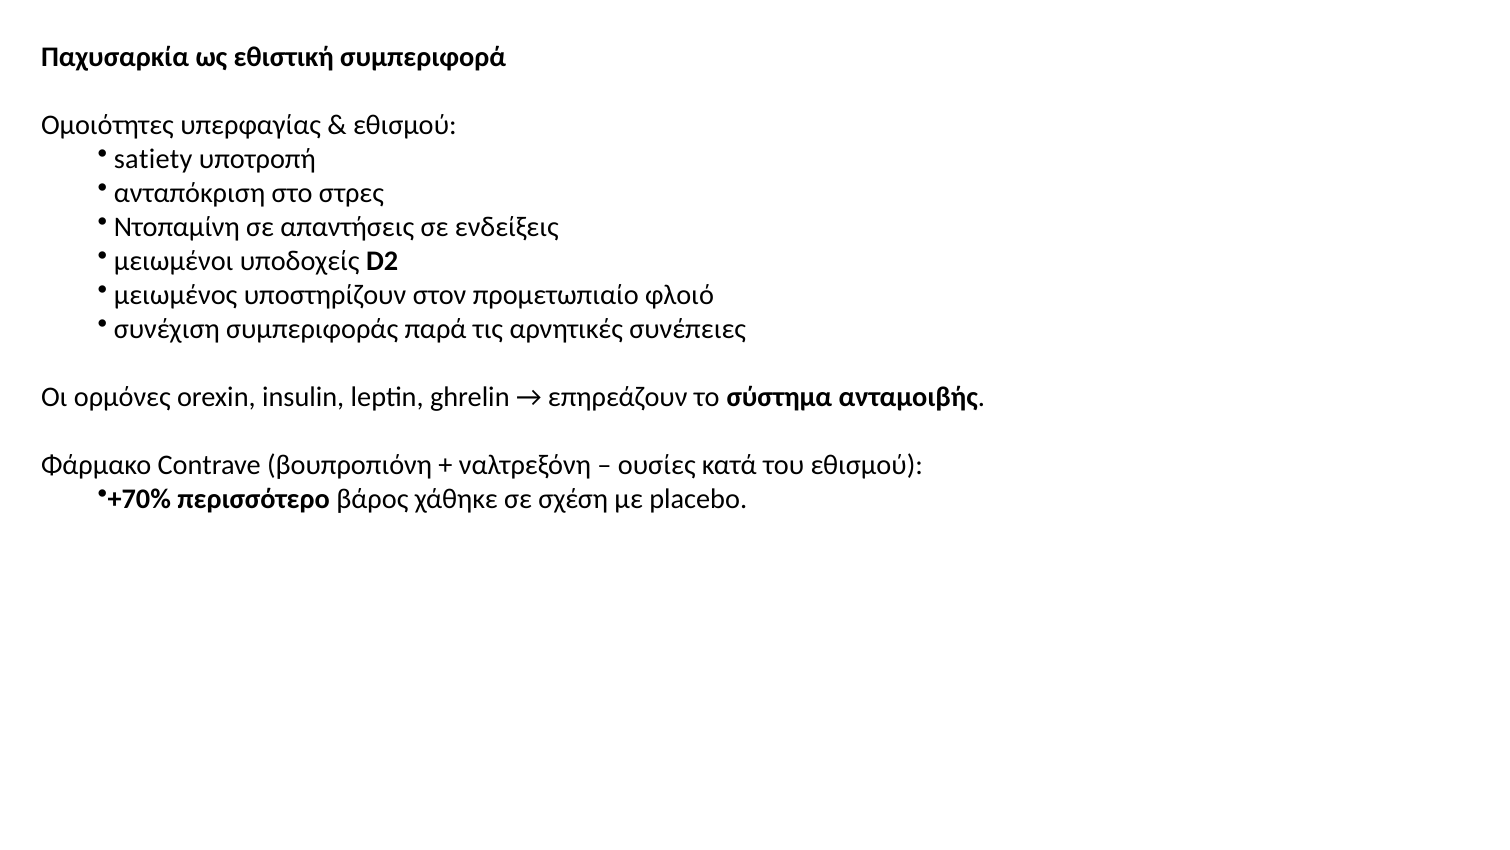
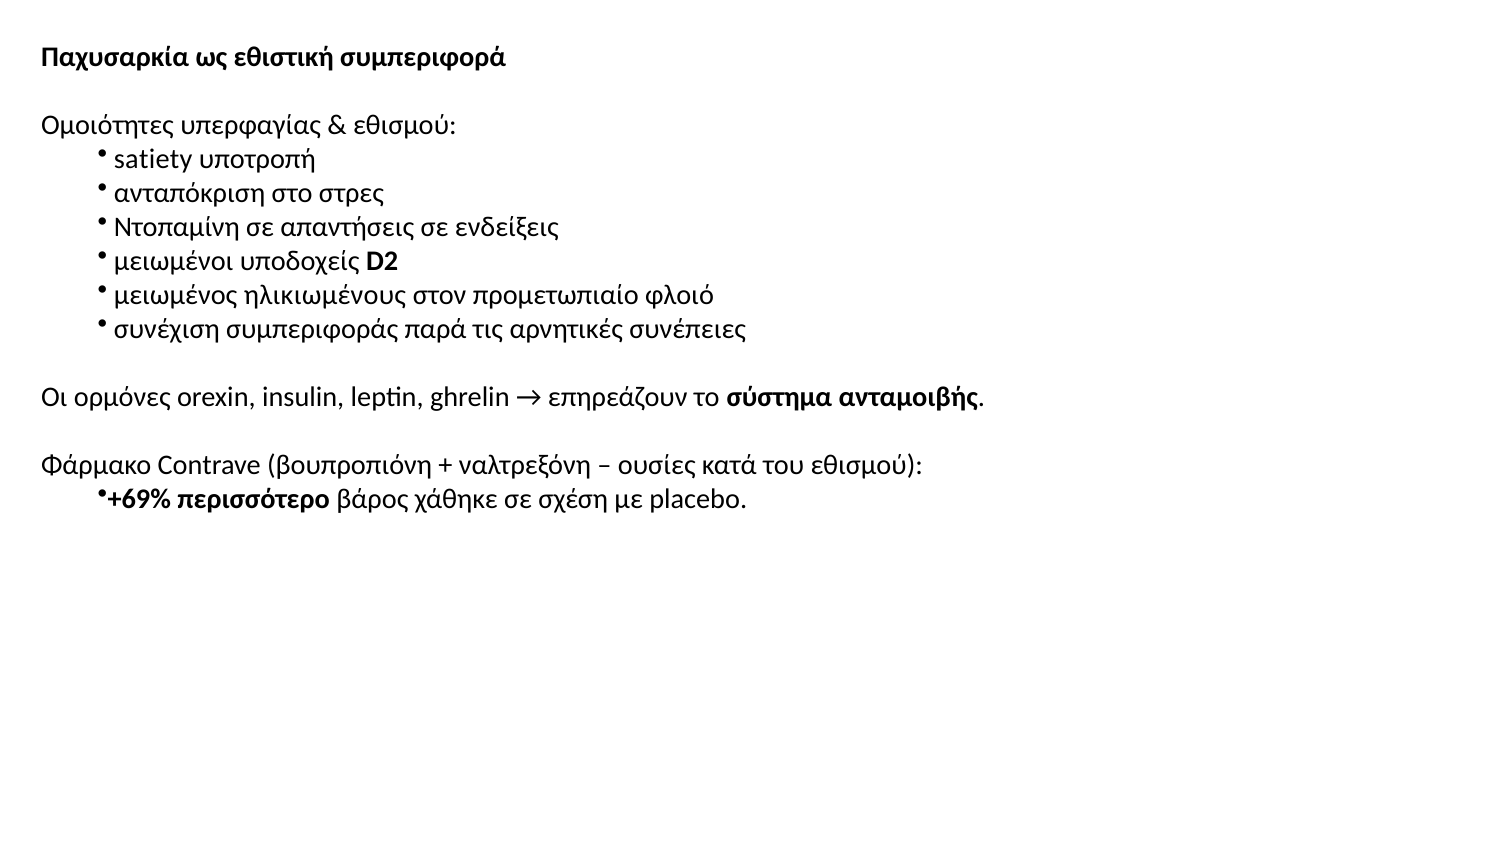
υποστηρίζουν: υποστηρίζουν -> ηλικιωμένους
+70%: +70% -> +69%
